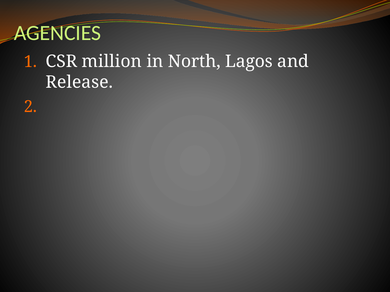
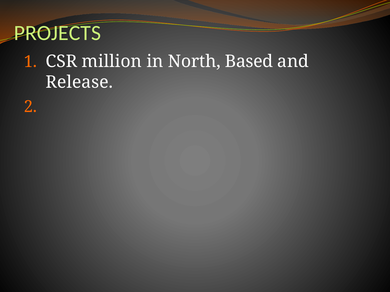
AGENCIES: AGENCIES -> PROJECTS
Lagos: Lagos -> Based
